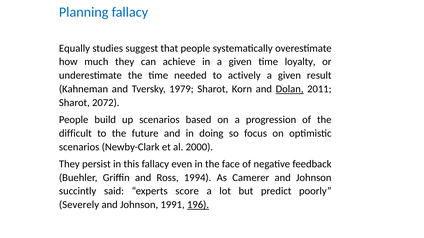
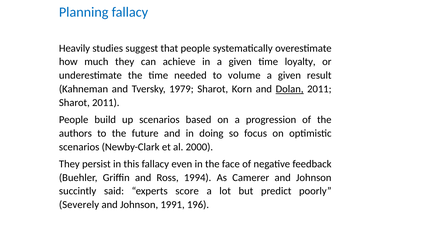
Equally: Equally -> Heavily
actively: actively -> volume
Sharot 2072: 2072 -> 2011
difficult: difficult -> authors
196 underline: present -> none
